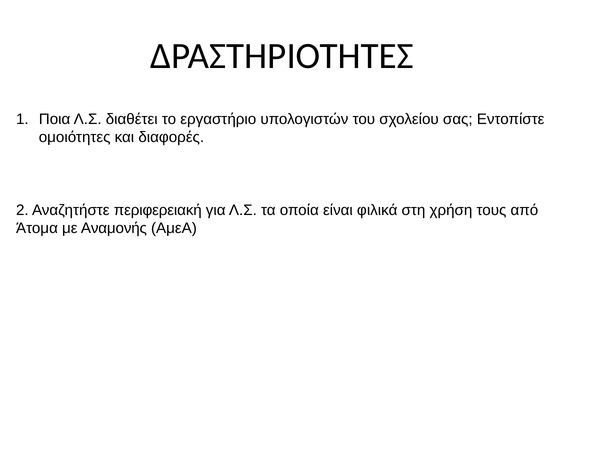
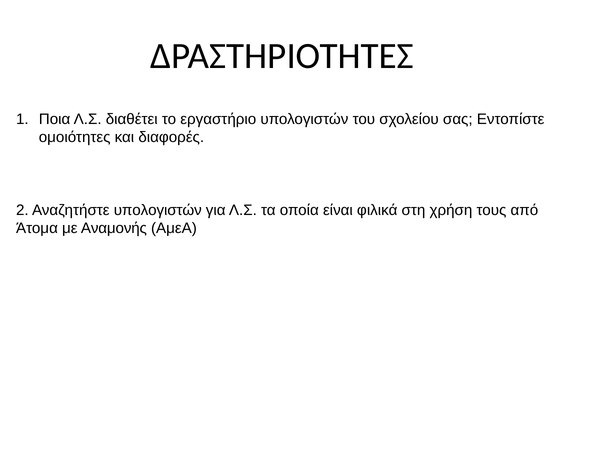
Αναζητήστε περιφερειακή: περιφερειακή -> υπολογιστών
